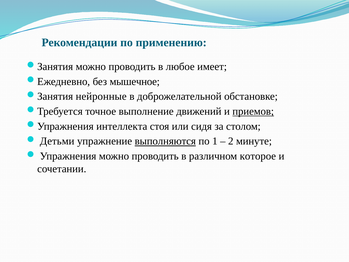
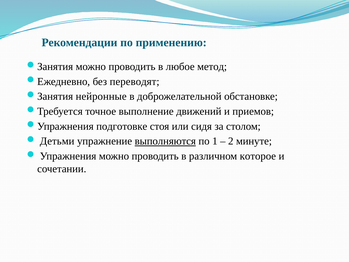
имеет: имеет -> метод
мышечное: мышечное -> переводят
приемов underline: present -> none
интеллекта: интеллекта -> подготовке
